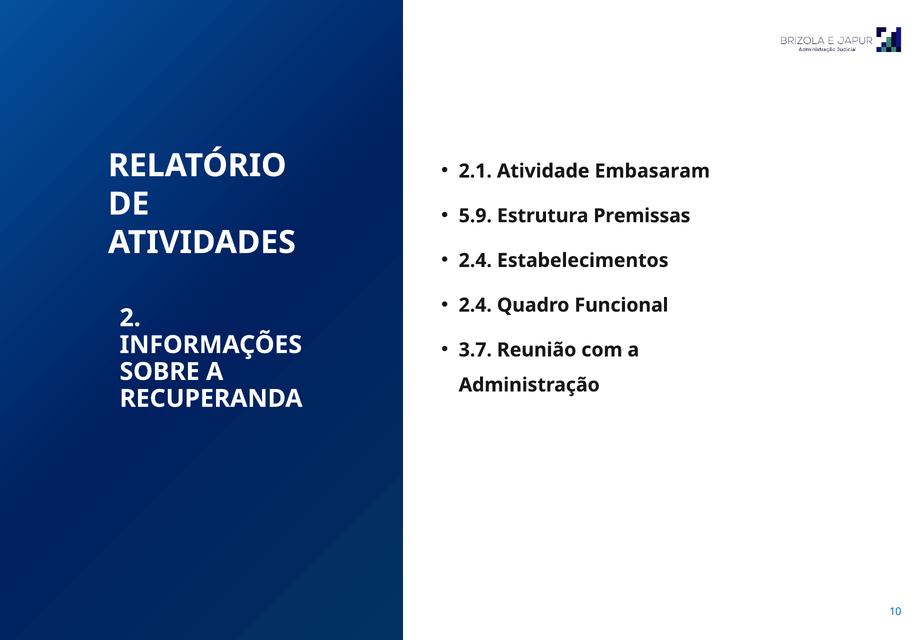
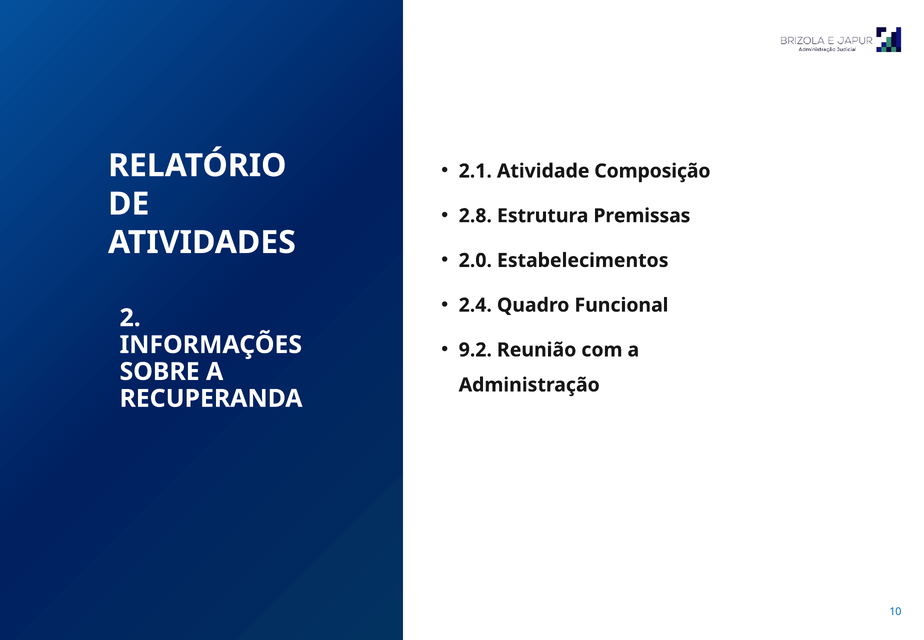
Embasaram: Embasaram -> Composição
5.9: 5.9 -> 2.8
2.4 at (475, 260): 2.4 -> 2.0
3.7: 3.7 -> 9.2
